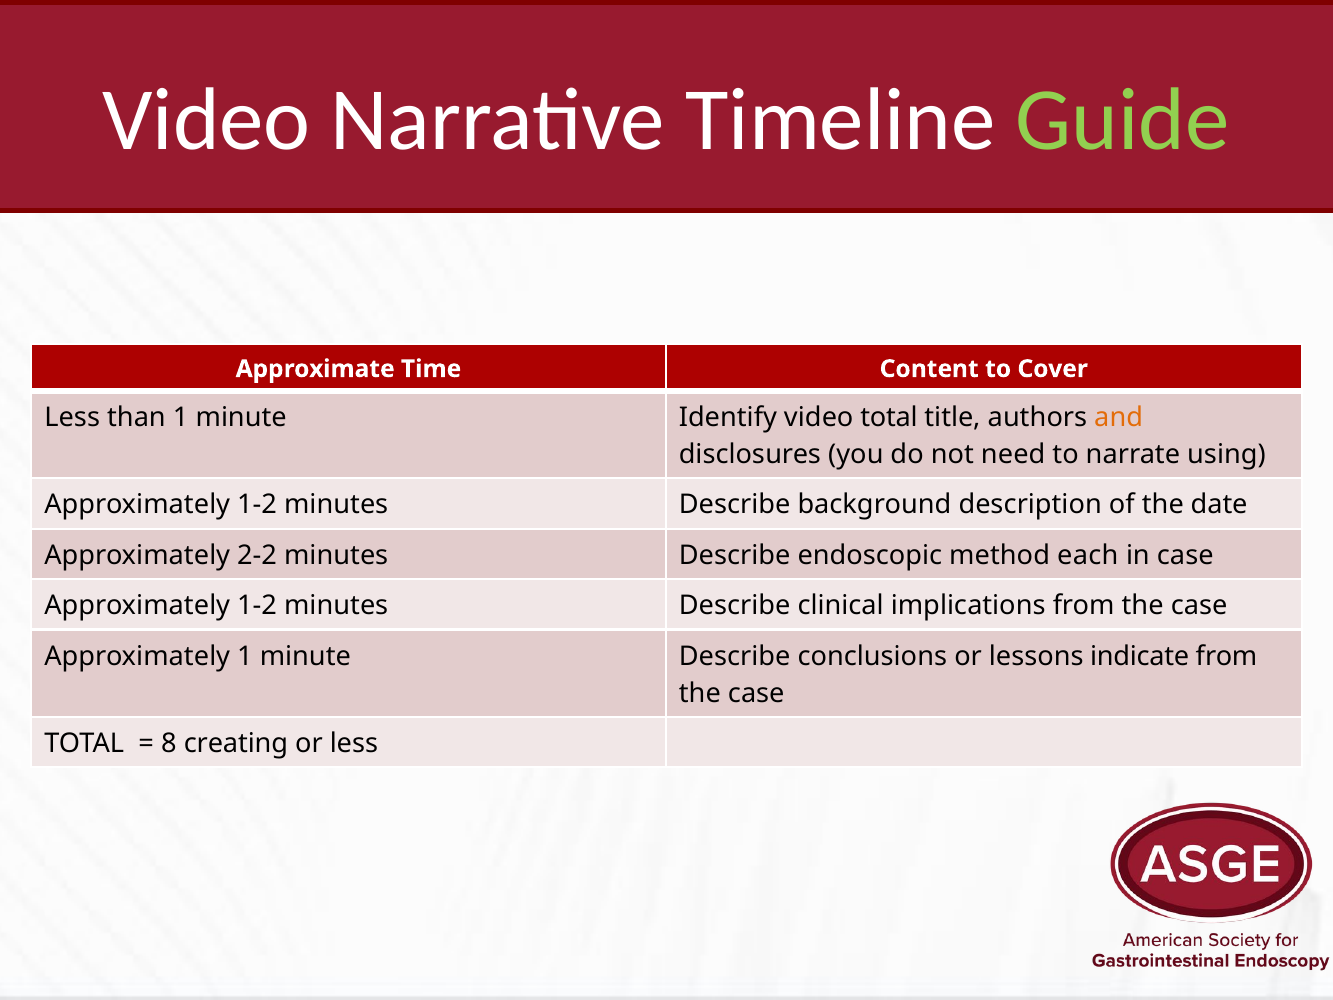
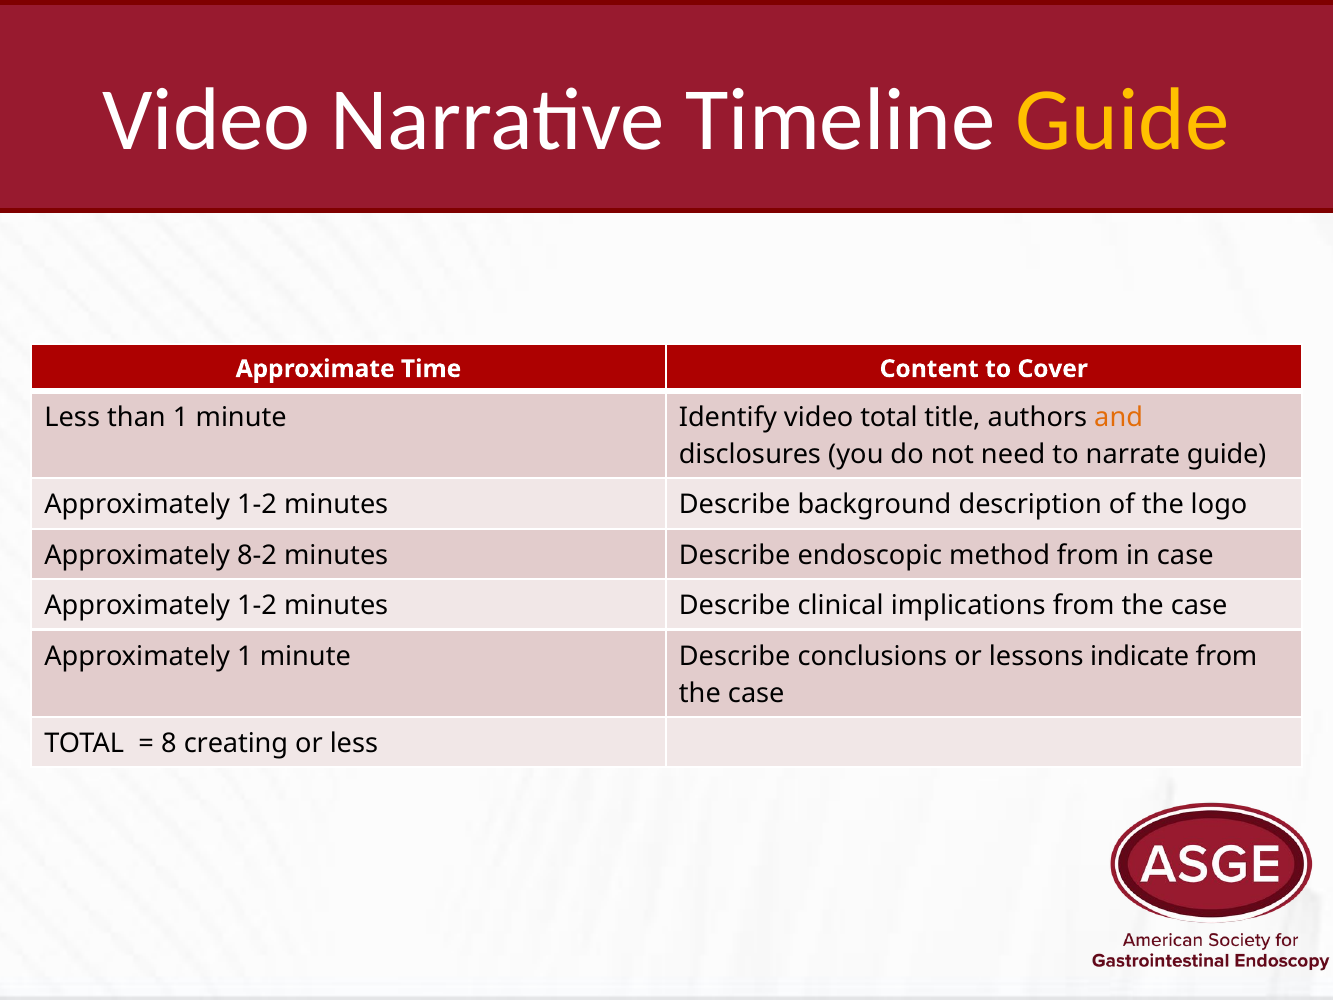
Guide at (1123, 120) colour: light green -> yellow
narrate using: using -> guide
date: date -> logo
2-2: 2-2 -> 8-2
method each: each -> from
